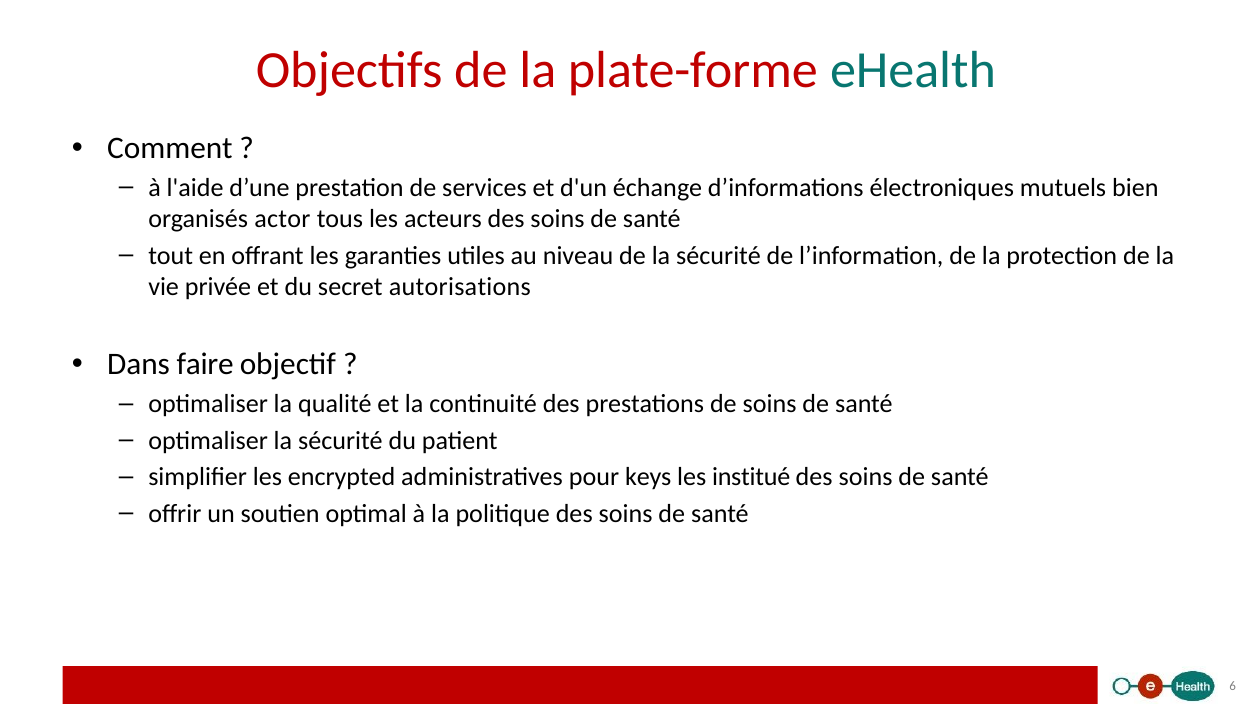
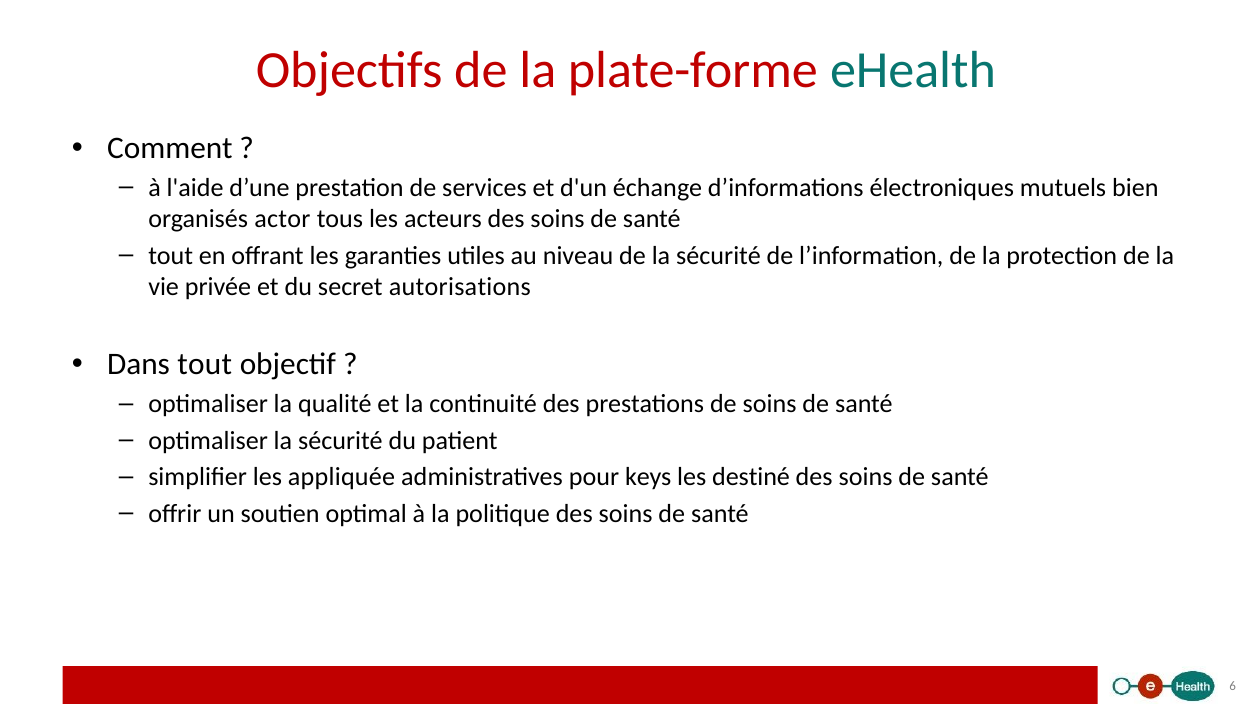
Dans faire: faire -> tout
encrypted: encrypted -> appliquée
institué: institué -> destiné
